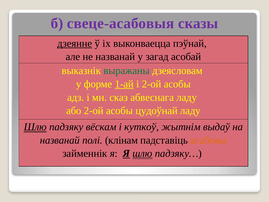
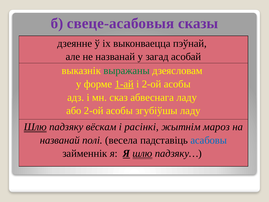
дзеянне underline: present -> none
цудоўнай: цудоўнай -> згубіўшы
куткоў: куткоў -> расінкі
выдаў: выдаў -> мароз
клінам: клінам -> весела
асабовы colour: orange -> blue
